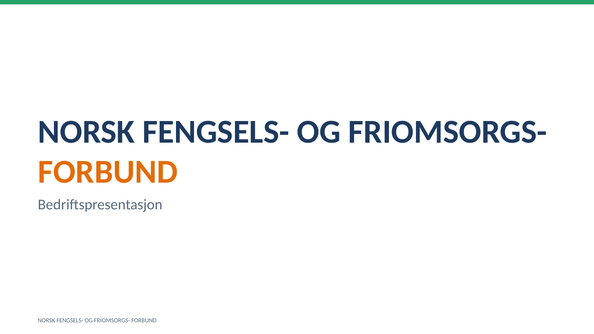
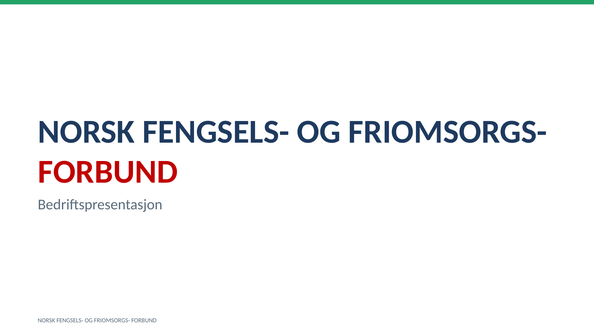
FORBUND at (108, 172) colour: orange -> red
